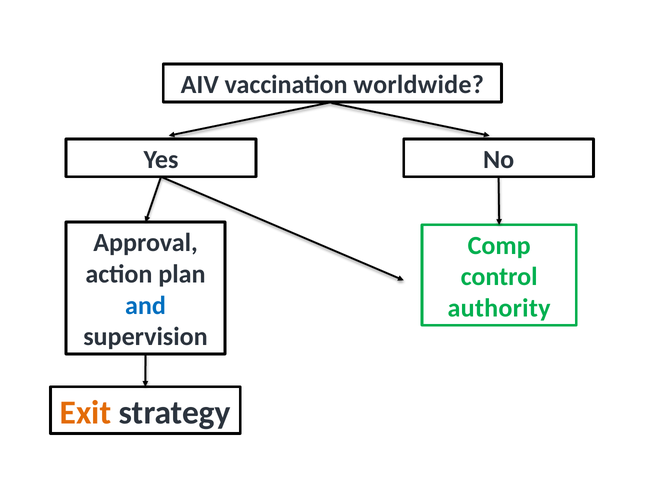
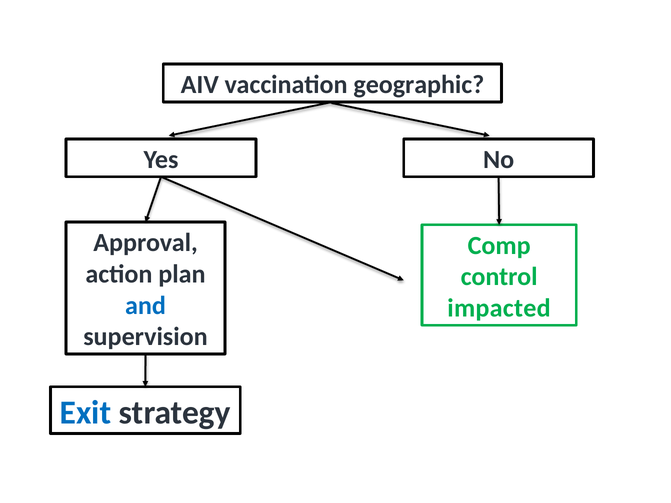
worldwide: worldwide -> geographic
authority: authority -> impacted
Exit colour: orange -> blue
